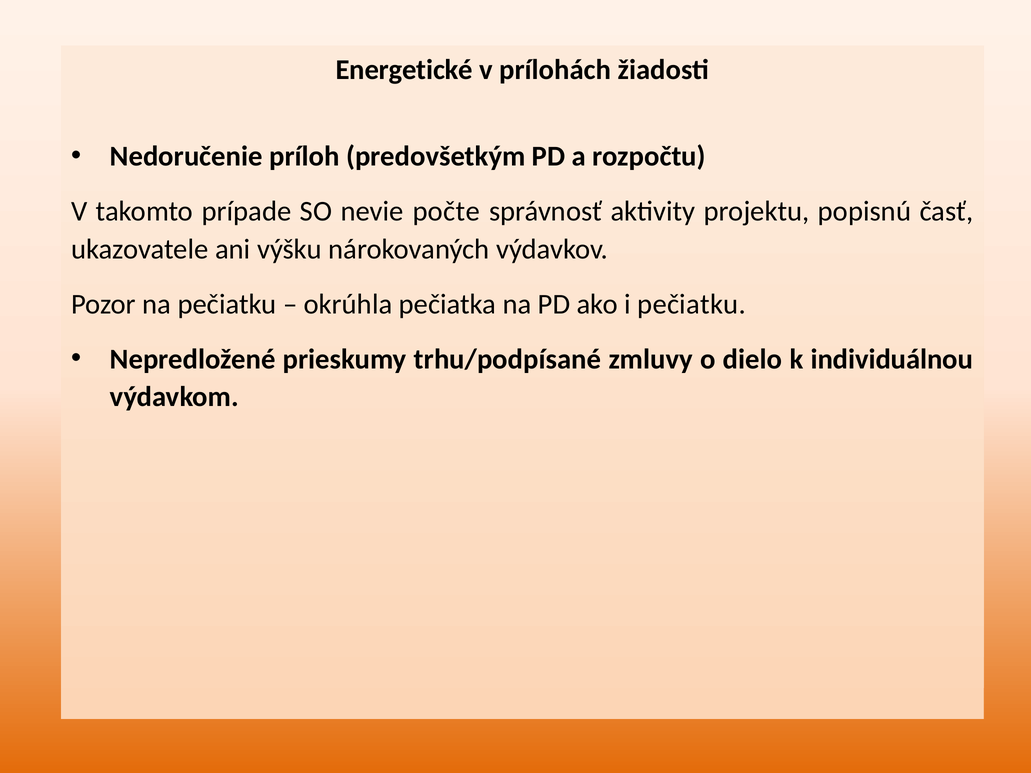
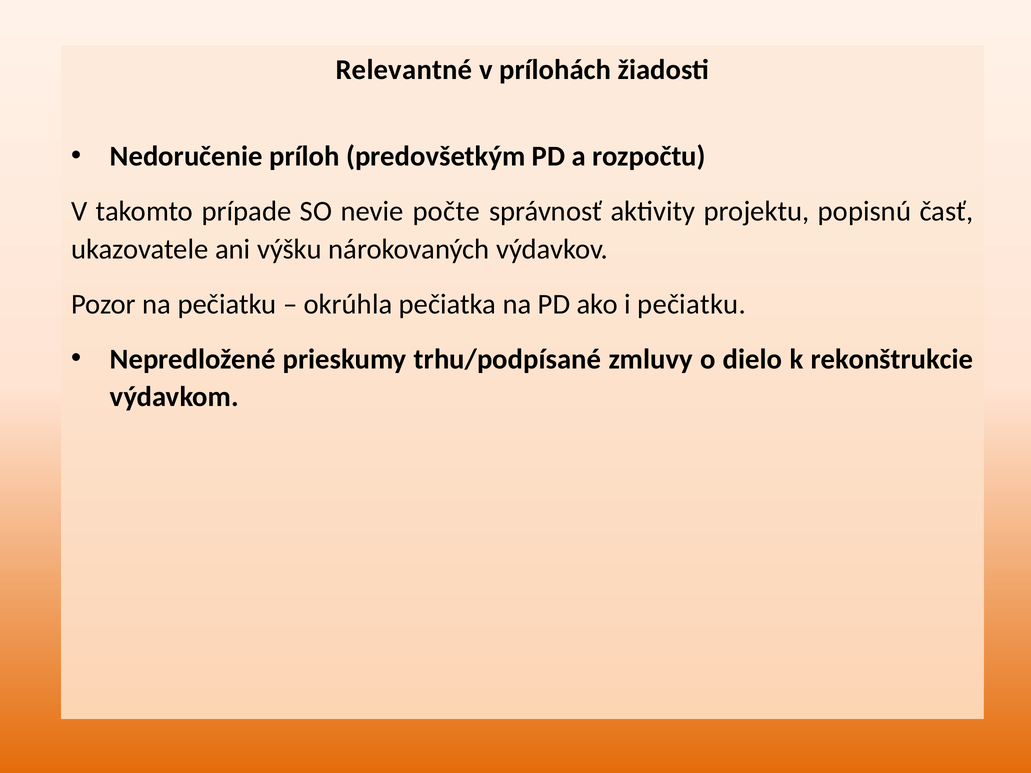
Energetické: Energetické -> Relevantné
individuálnou: individuálnou -> rekonštrukcie
